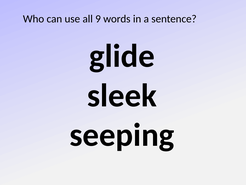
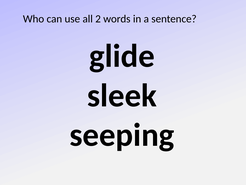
9: 9 -> 2
